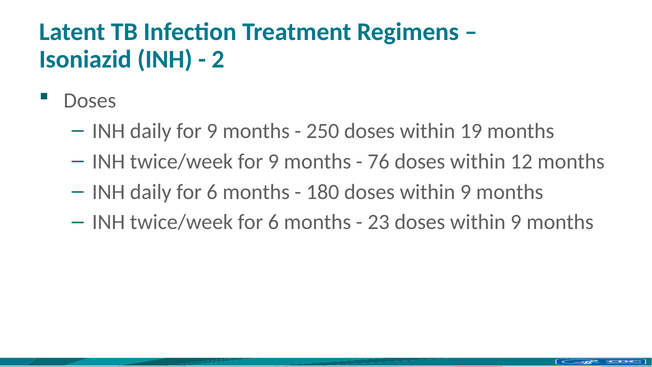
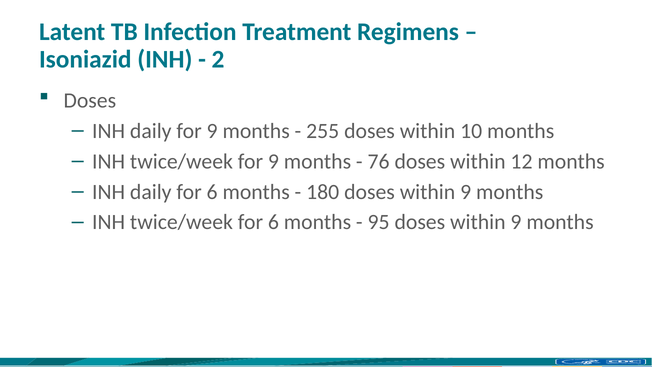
250: 250 -> 255
19: 19 -> 10
23: 23 -> 95
